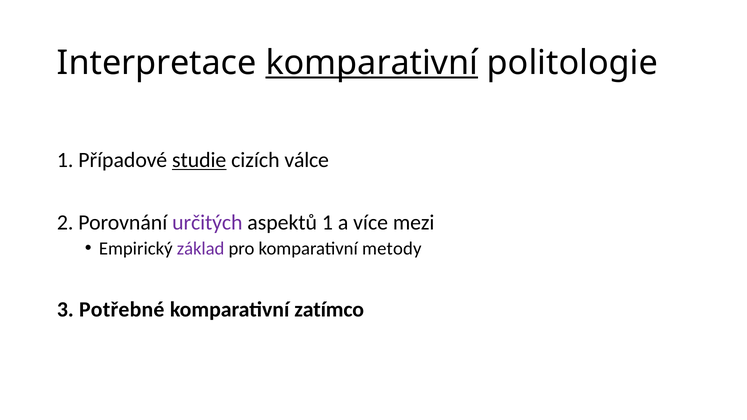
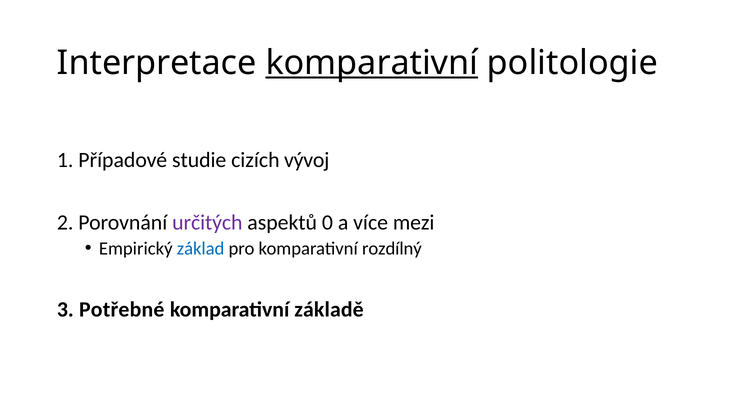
studie underline: present -> none
válce: válce -> vývoj
aspektů 1: 1 -> 0
základ colour: purple -> blue
metody: metody -> rozdílný
zatímco: zatímco -> základě
